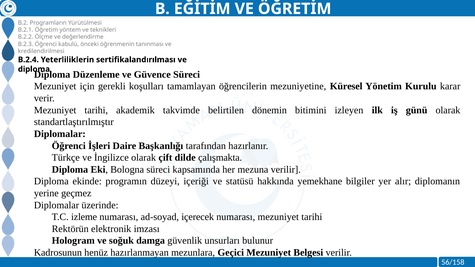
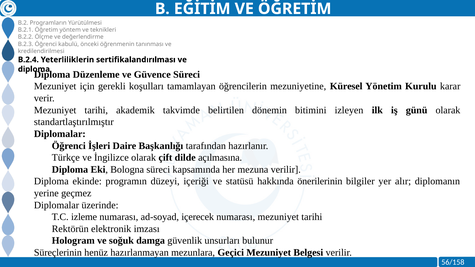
çalışmakta: çalışmakta -> açılmasına
yemekhane: yemekhane -> önerilerinin
Kadrosunun: Kadrosunun -> Süreçlerinin
